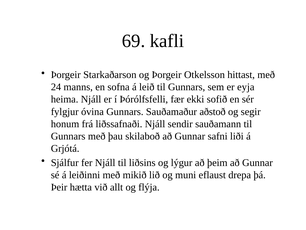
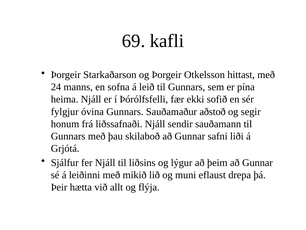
eyja: eyja -> pína
